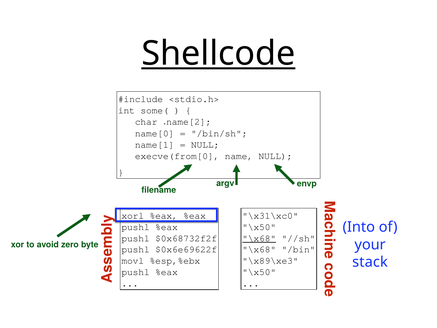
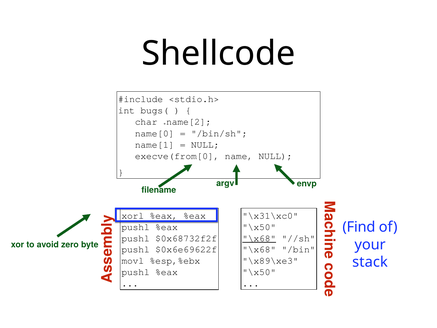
Shellcode underline: present -> none
some(: some( -> bugs(
Into: Into -> Find
